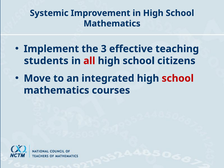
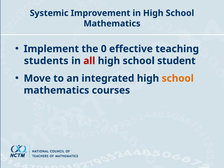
3: 3 -> 0
citizens: citizens -> student
school at (178, 78) colour: red -> orange
